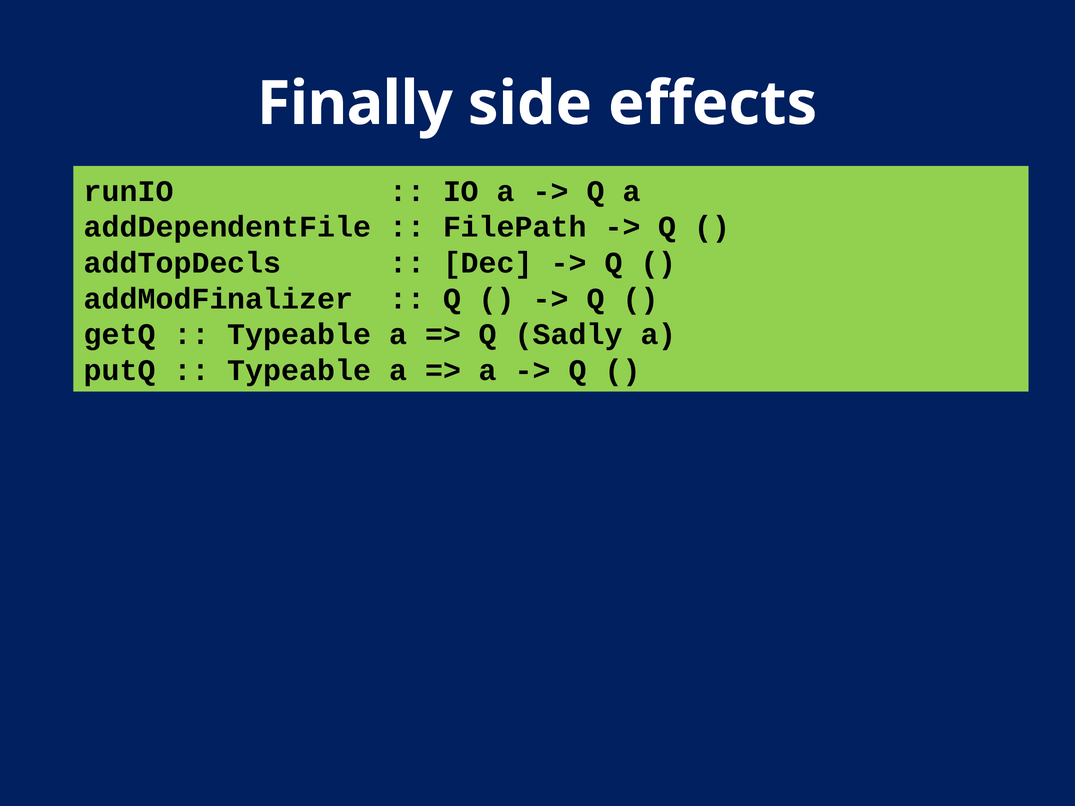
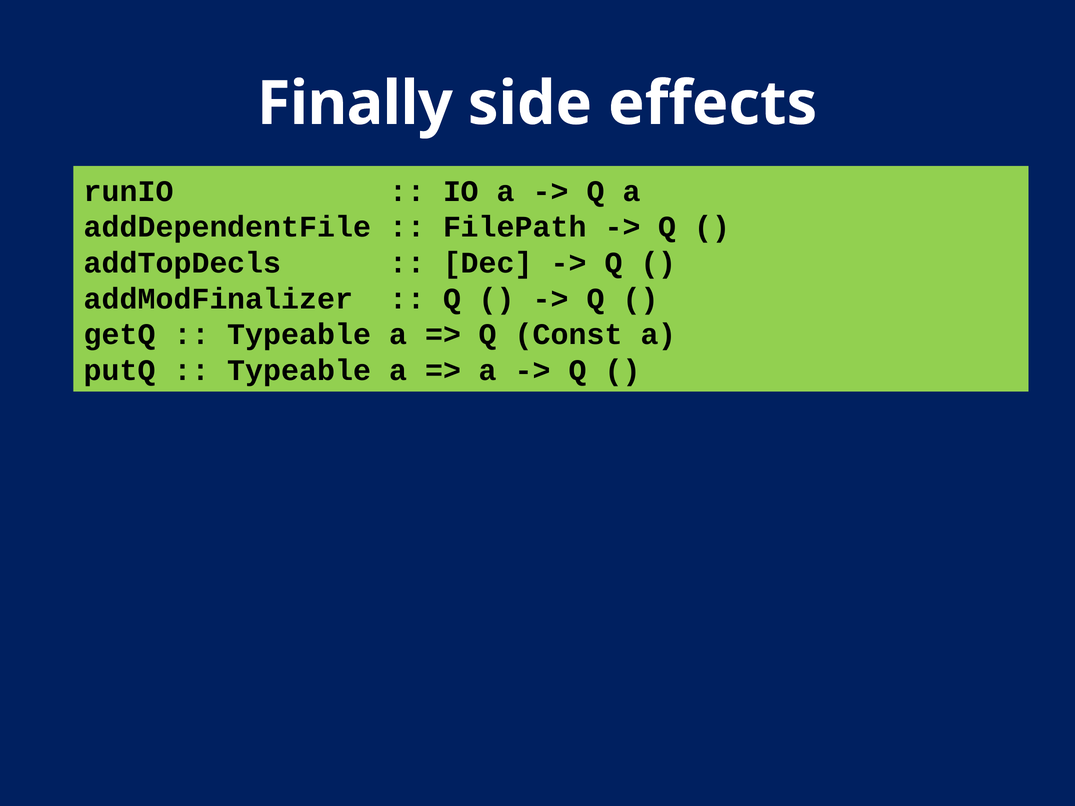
Sadly: Sadly -> Const
